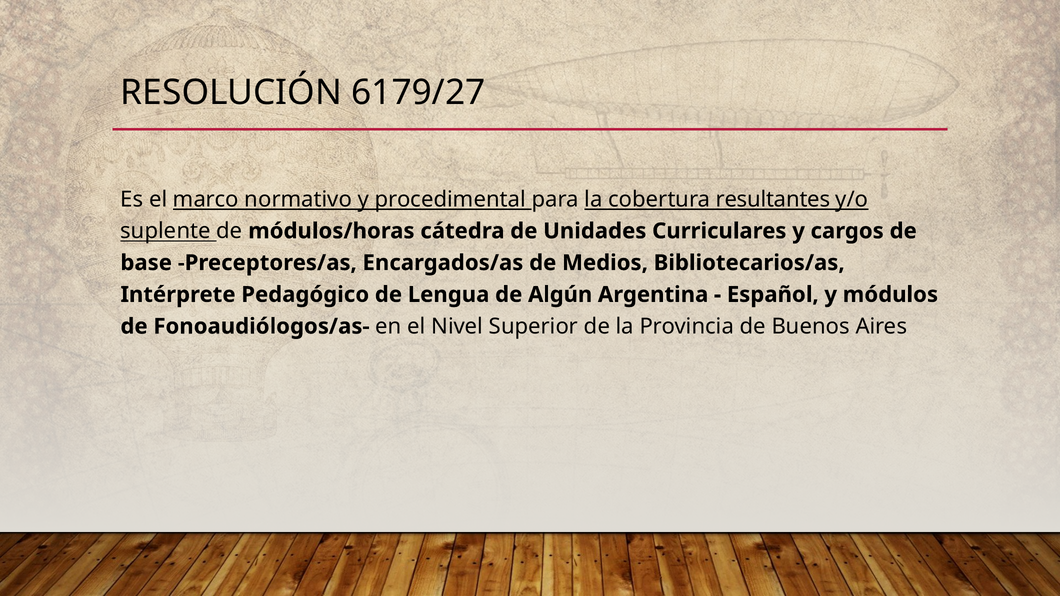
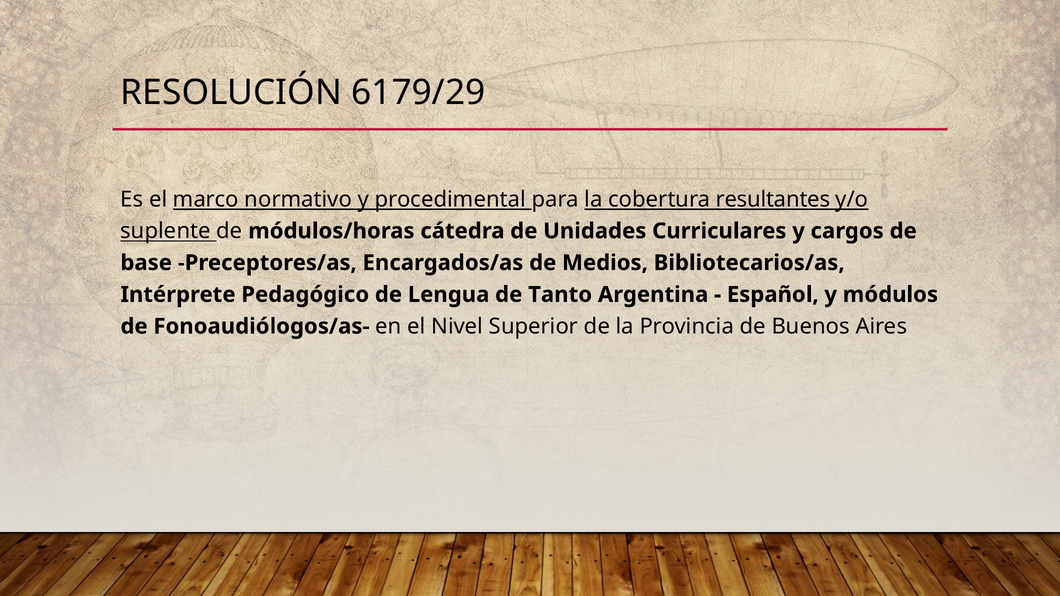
6179/27: 6179/27 -> 6179/29
Algún: Algún -> Tanto
